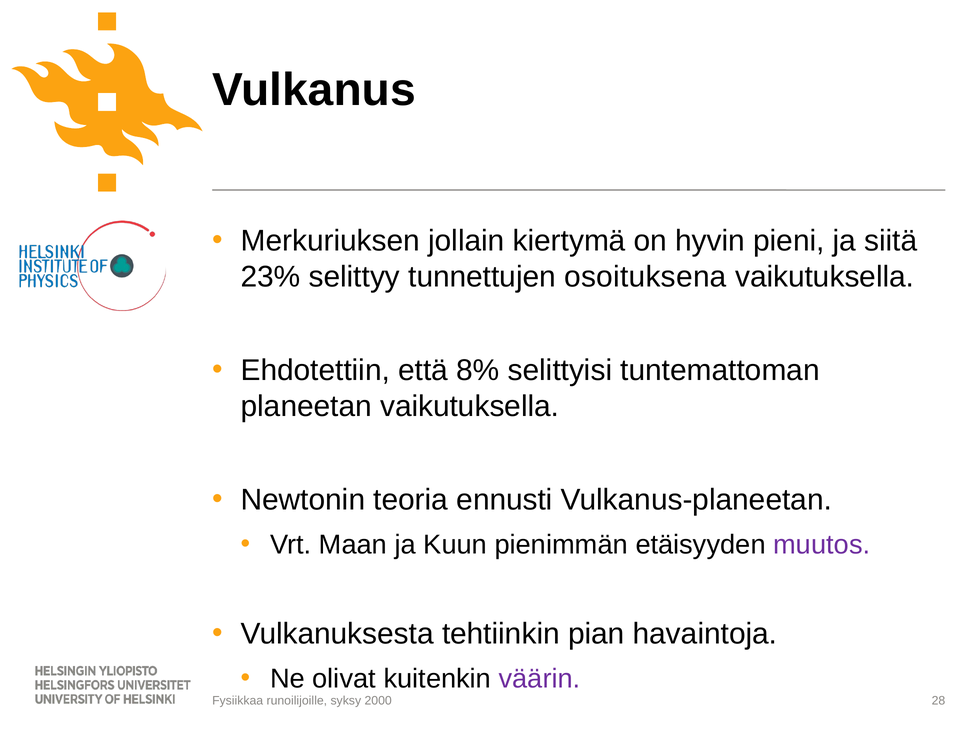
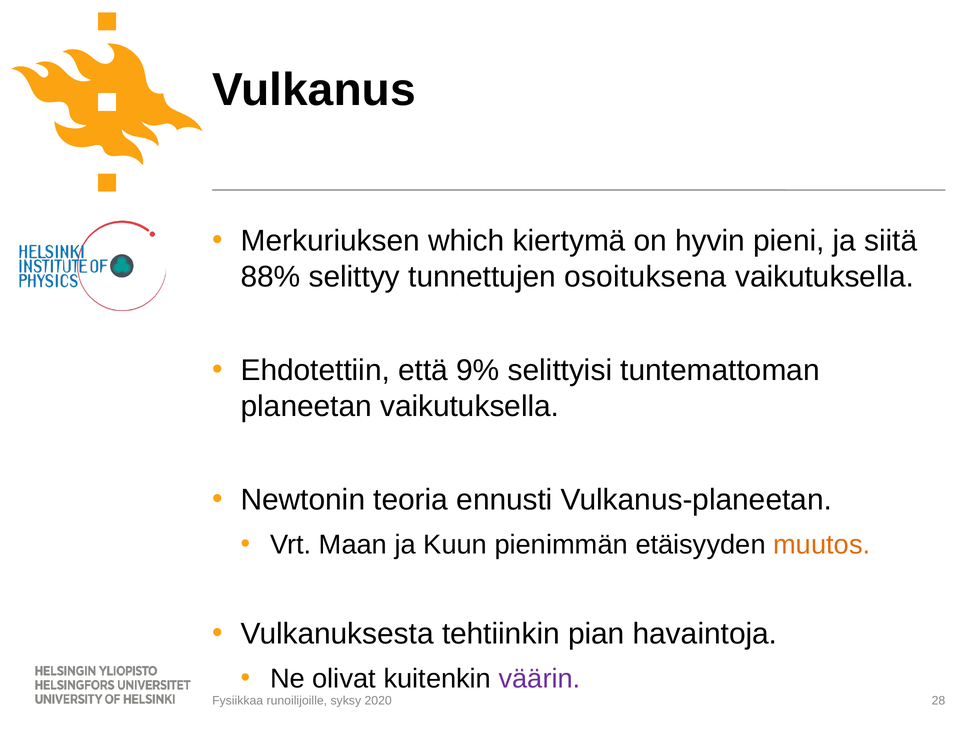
jollain: jollain -> which
23%: 23% -> 88%
8%: 8% -> 9%
muutos colour: purple -> orange
2000: 2000 -> 2020
